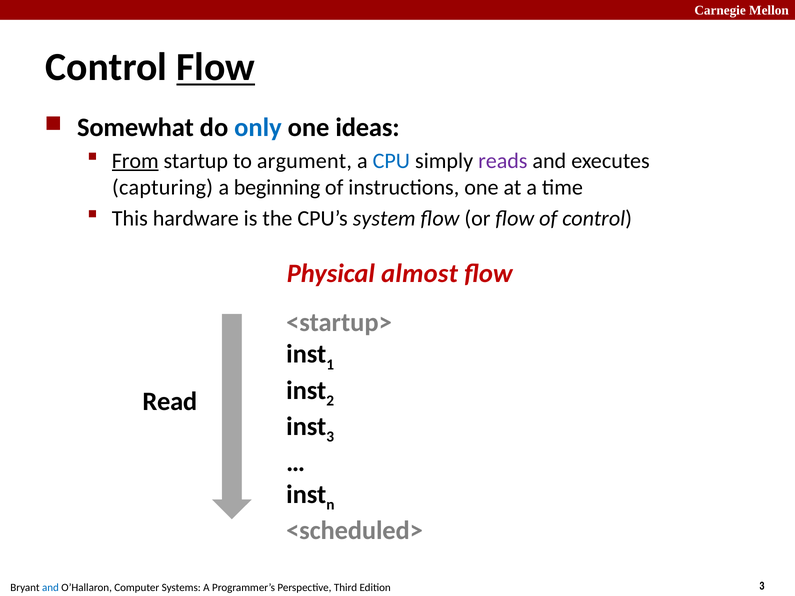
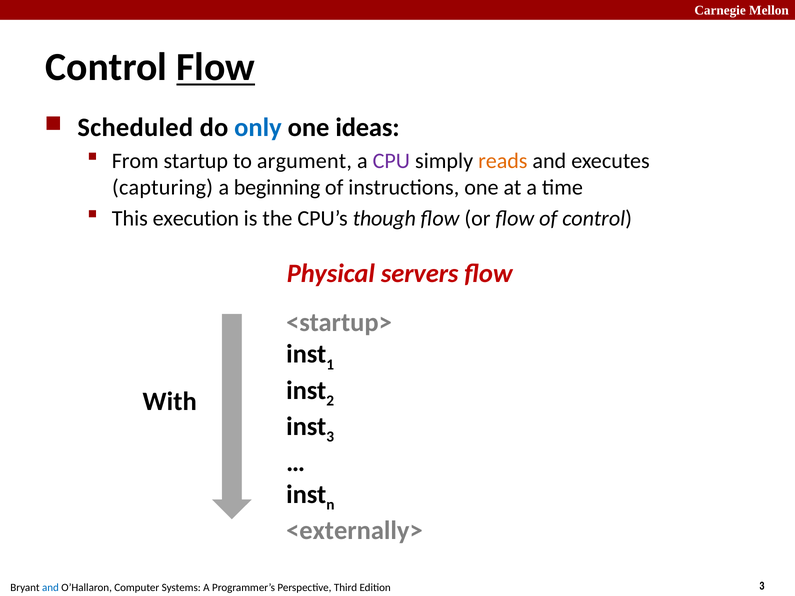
Somewhat: Somewhat -> Scheduled
From underline: present -> none
CPU colour: blue -> purple
reads colour: purple -> orange
hardware: hardware -> execution
system: system -> though
almost: almost -> servers
Read: Read -> With
<scheduled>: <scheduled> -> <externally>
